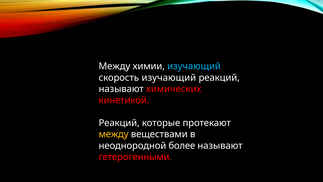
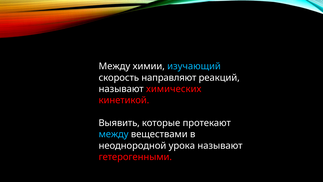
скорость изучающий: изучающий -> направляют
Реакций at (119, 123): Реакций -> Выявить
между at (114, 134) colour: yellow -> light blue
более: более -> урока
